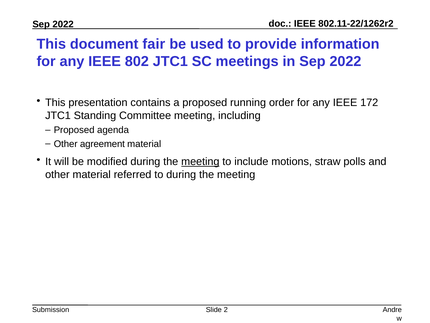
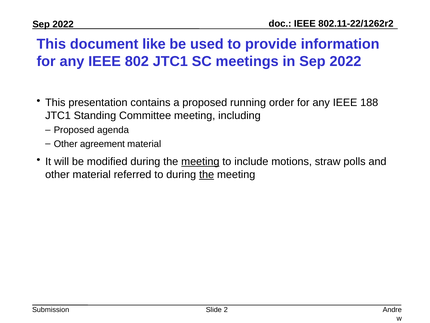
fair: fair -> like
172: 172 -> 188
the at (207, 174) underline: none -> present
